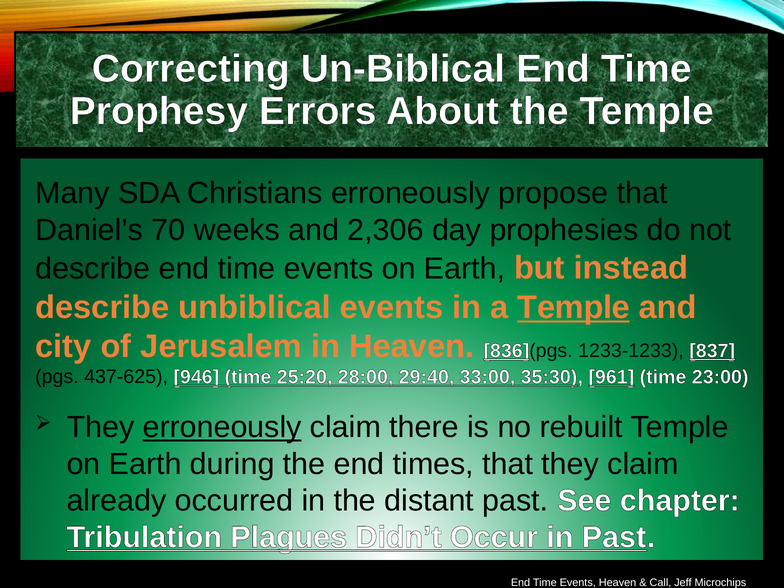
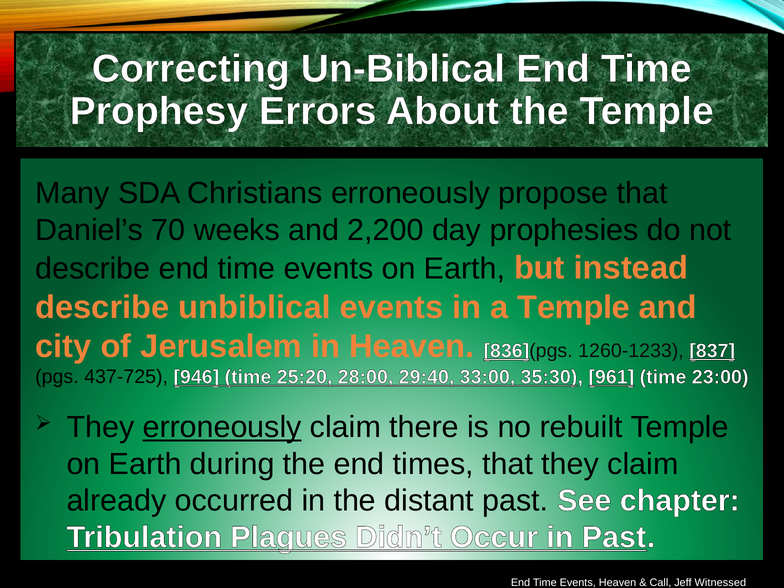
2,306: 2,306 -> 2,200
Temple at (574, 307) underline: present -> none
1233-1233: 1233-1233 -> 1260-1233
437-625: 437-625 -> 437-725
Microchips: Microchips -> Witnessed
